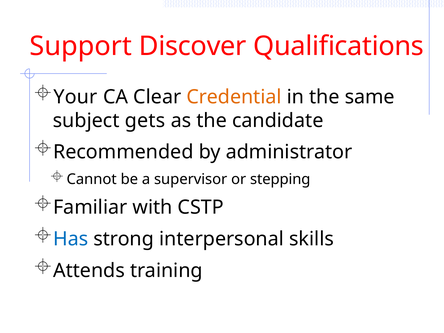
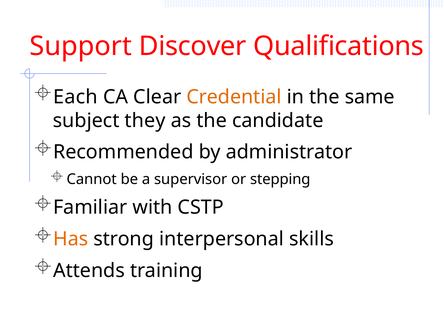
Your: Your -> Each
gets: gets -> they
Has colour: blue -> orange
